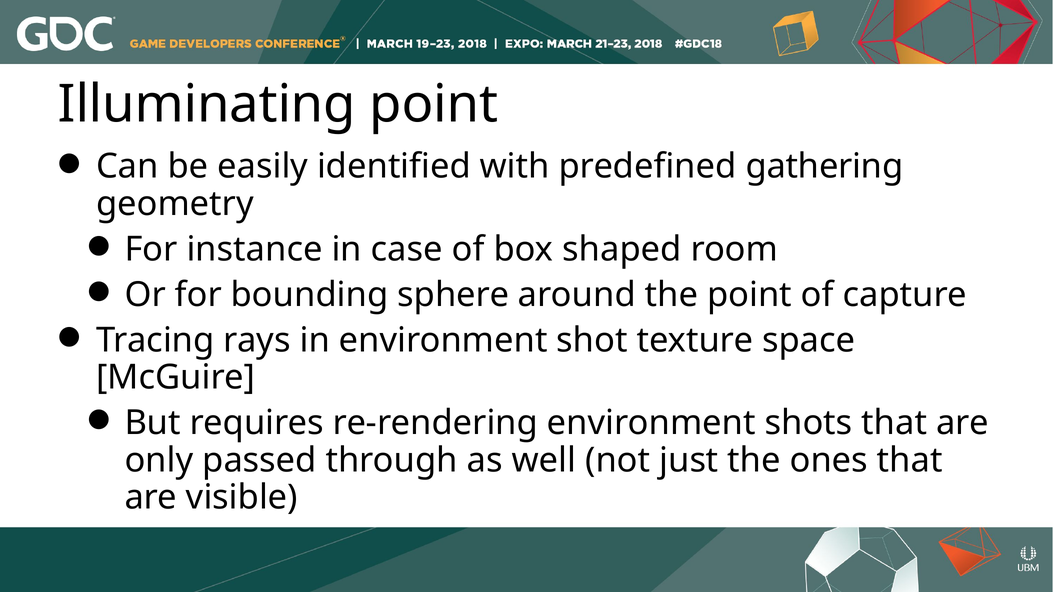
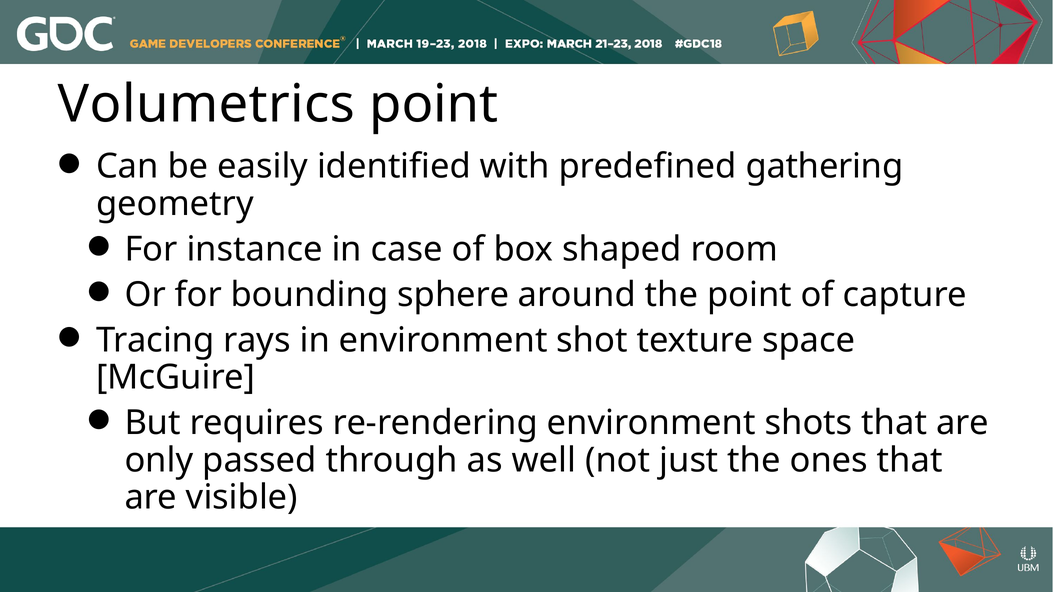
Illuminating: Illuminating -> Volumetrics
